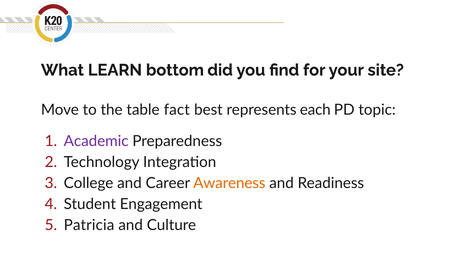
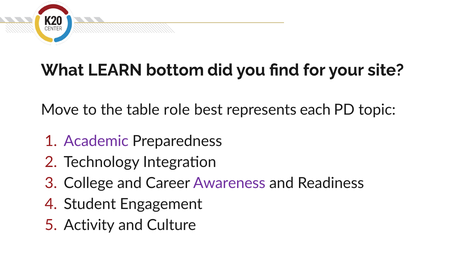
fact: fact -> role
Awareness colour: orange -> purple
Patricia: Patricia -> Activity
